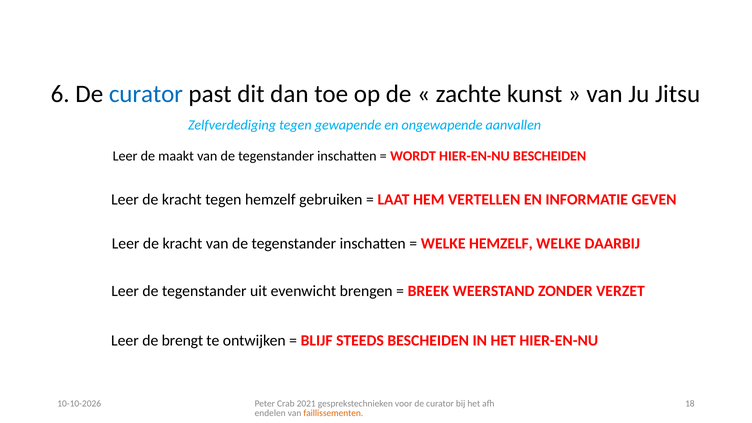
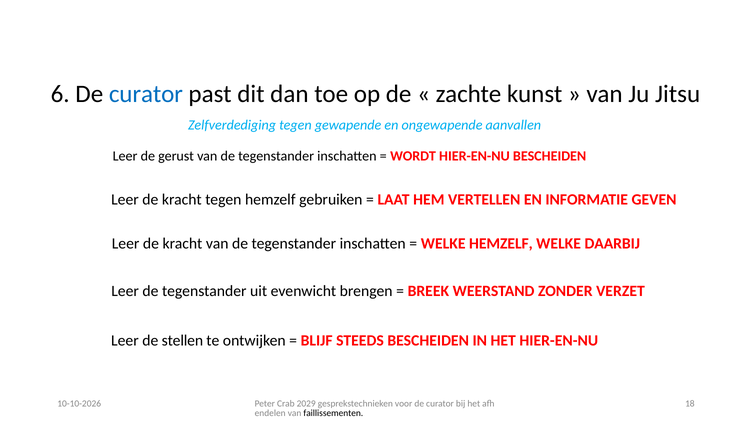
maakt: maakt -> gerust
brengt: brengt -> stellen
2021: 2021 -> 2029
faillissementen colour: orange -> black
